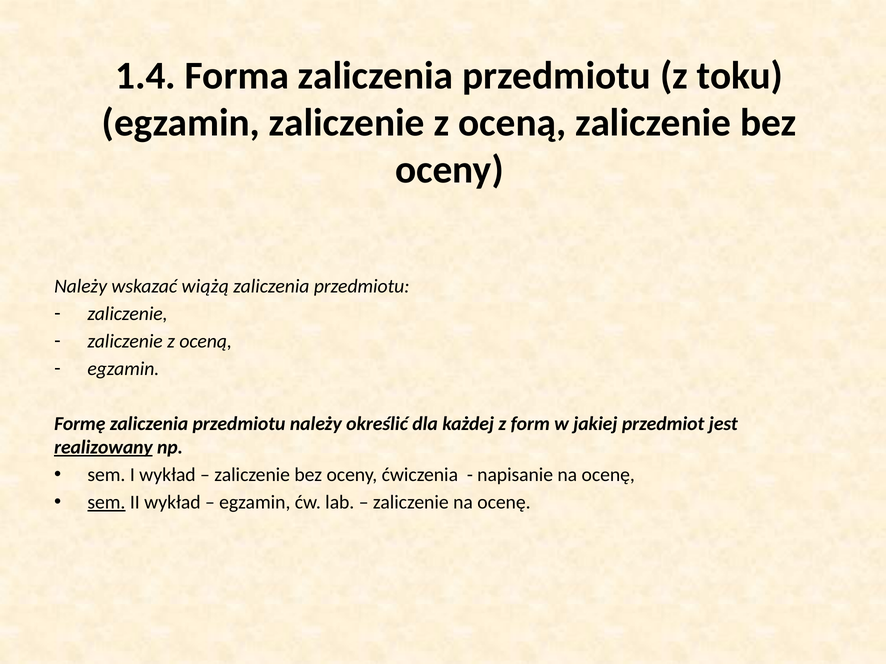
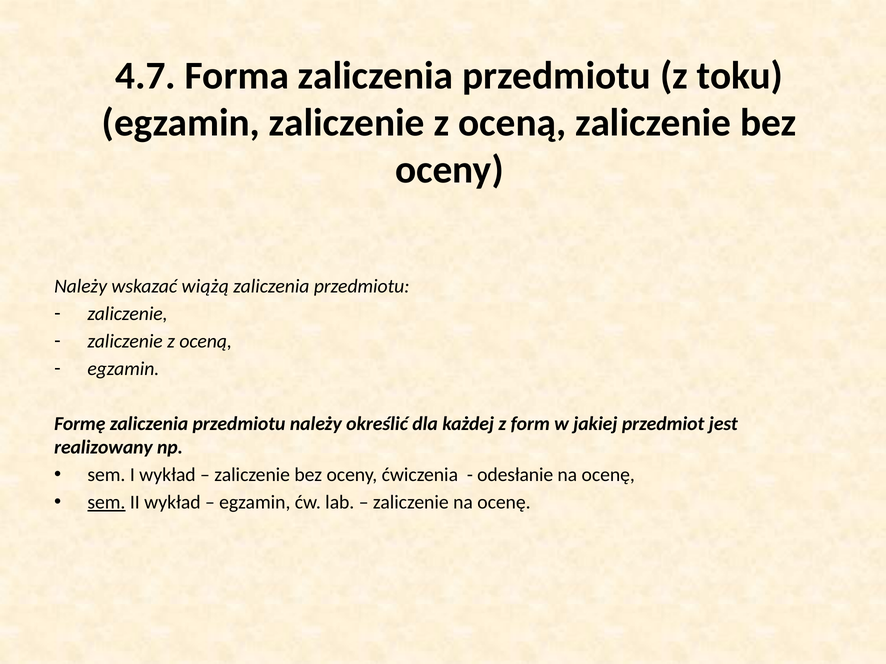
1.4: 1.4 -> 4.7
realizowany underline: present -> none
napisanie: napisanie -> odesłanie
